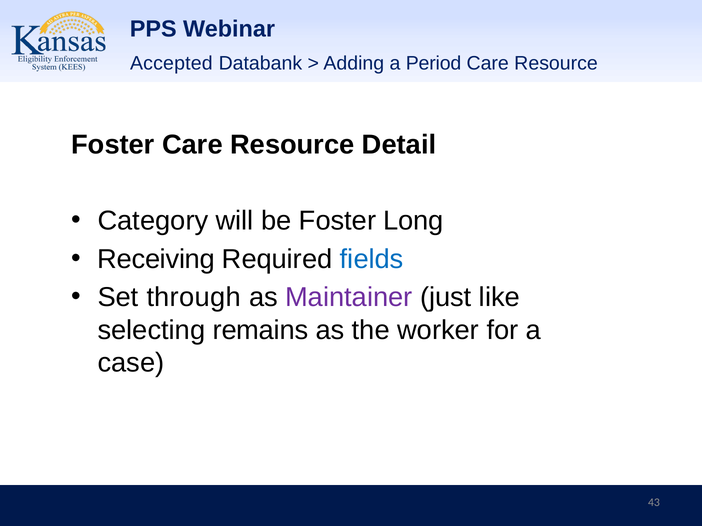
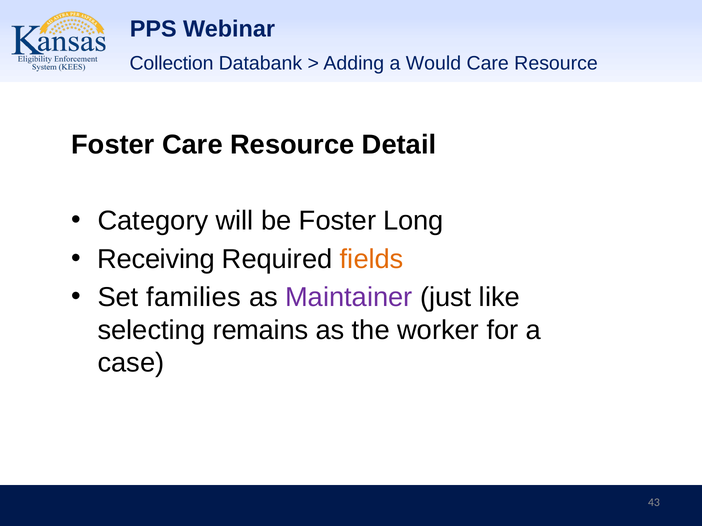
Accepted: Accepted -> Collection
Period: Period -> Would
fields colour: blue -> orange
through: through -> families
